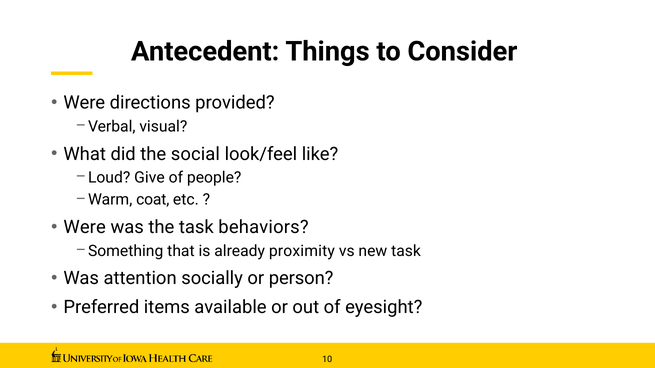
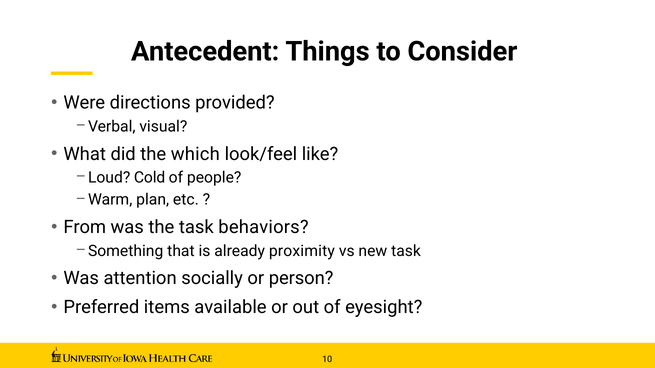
social: social -> which
Give: Give -> Cold
coat: coat -> plan
Were at (85, 228): Were -> From
